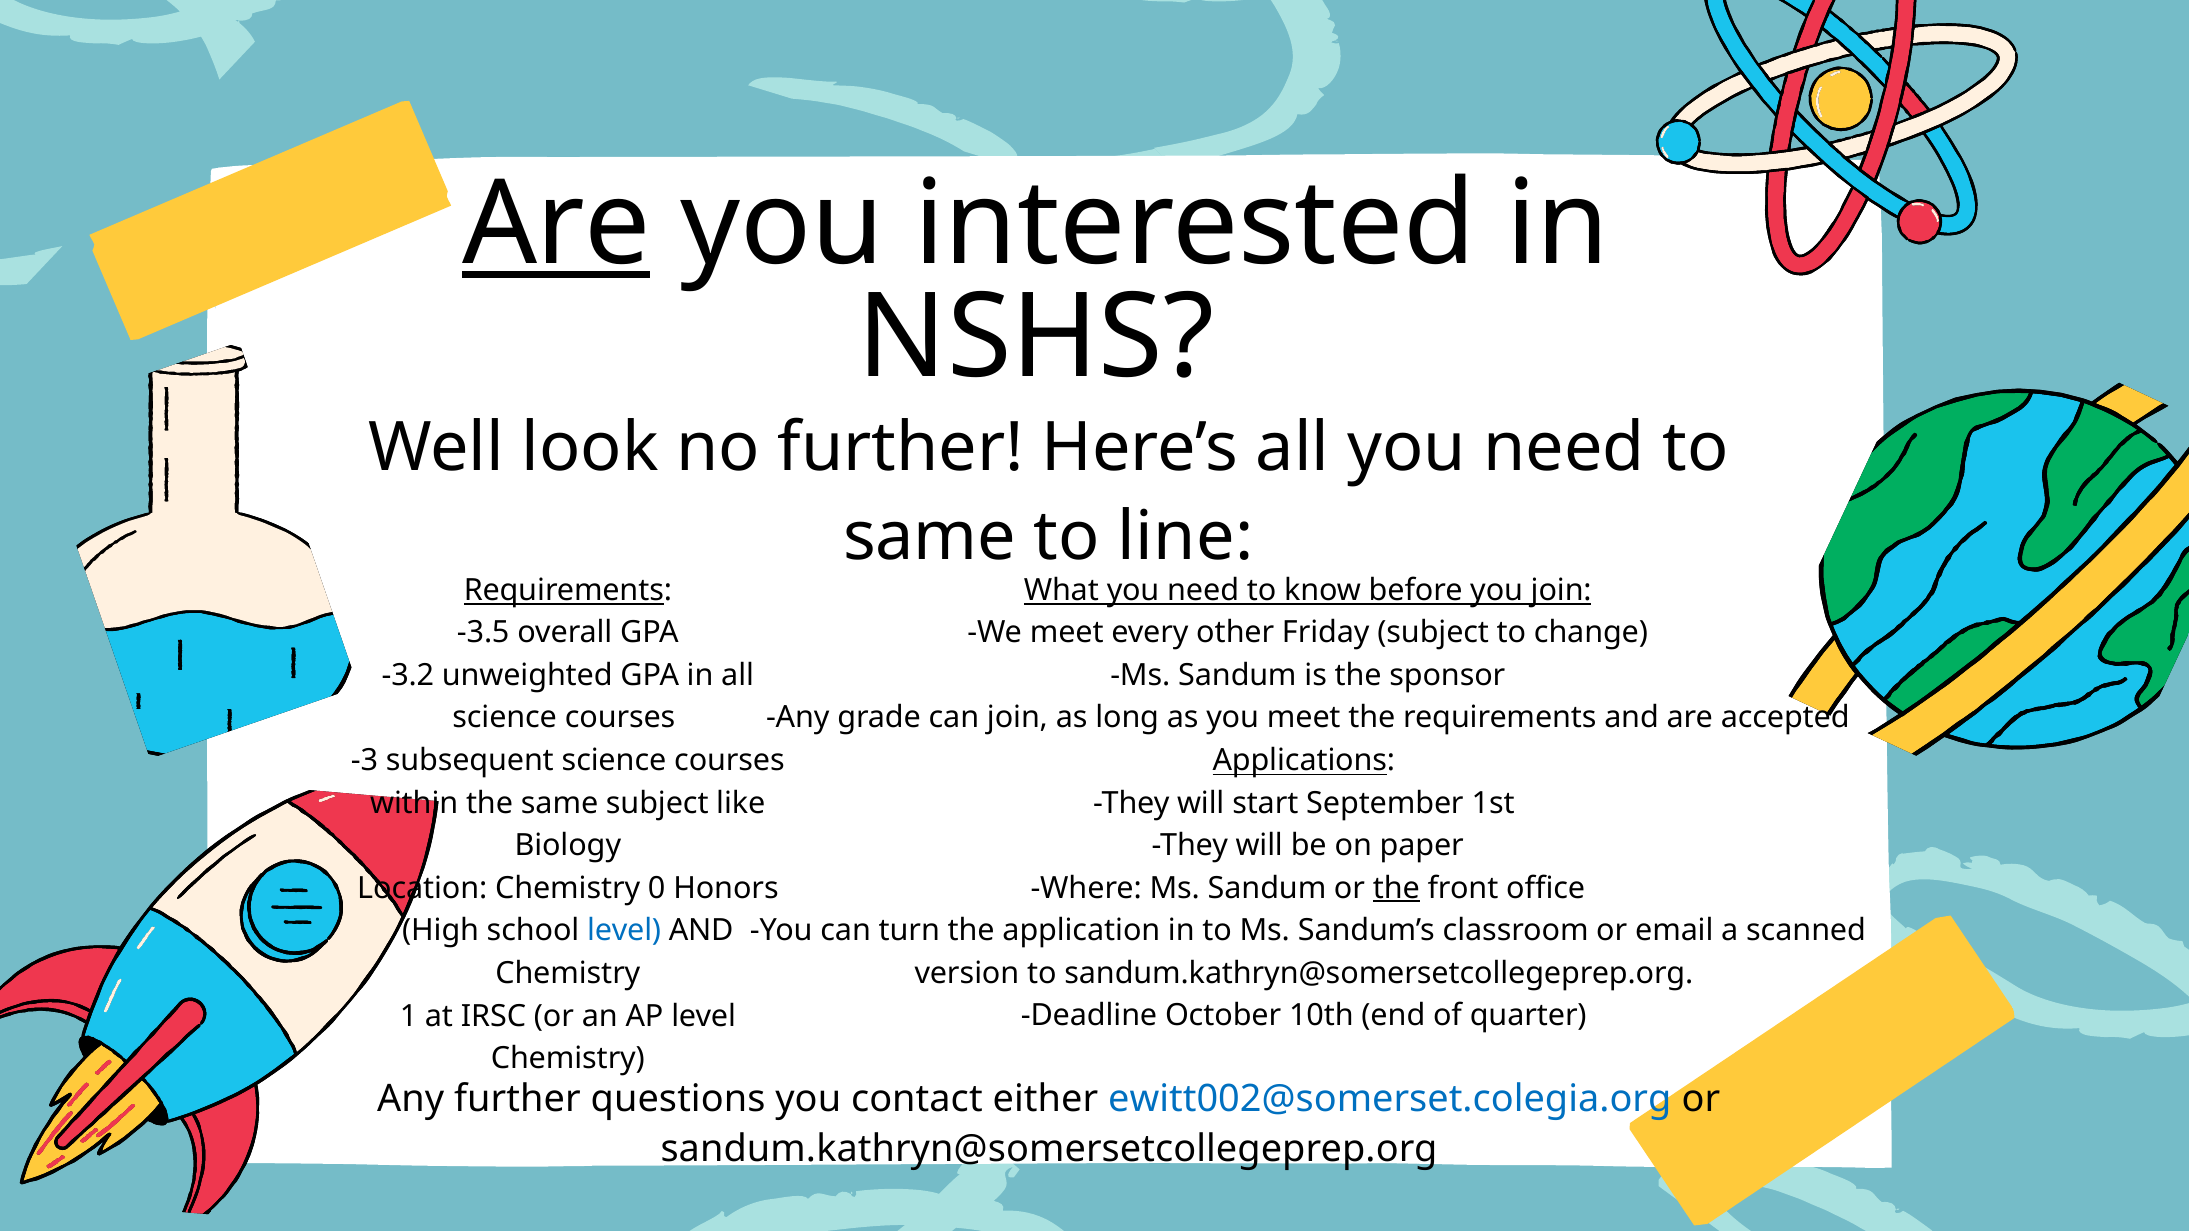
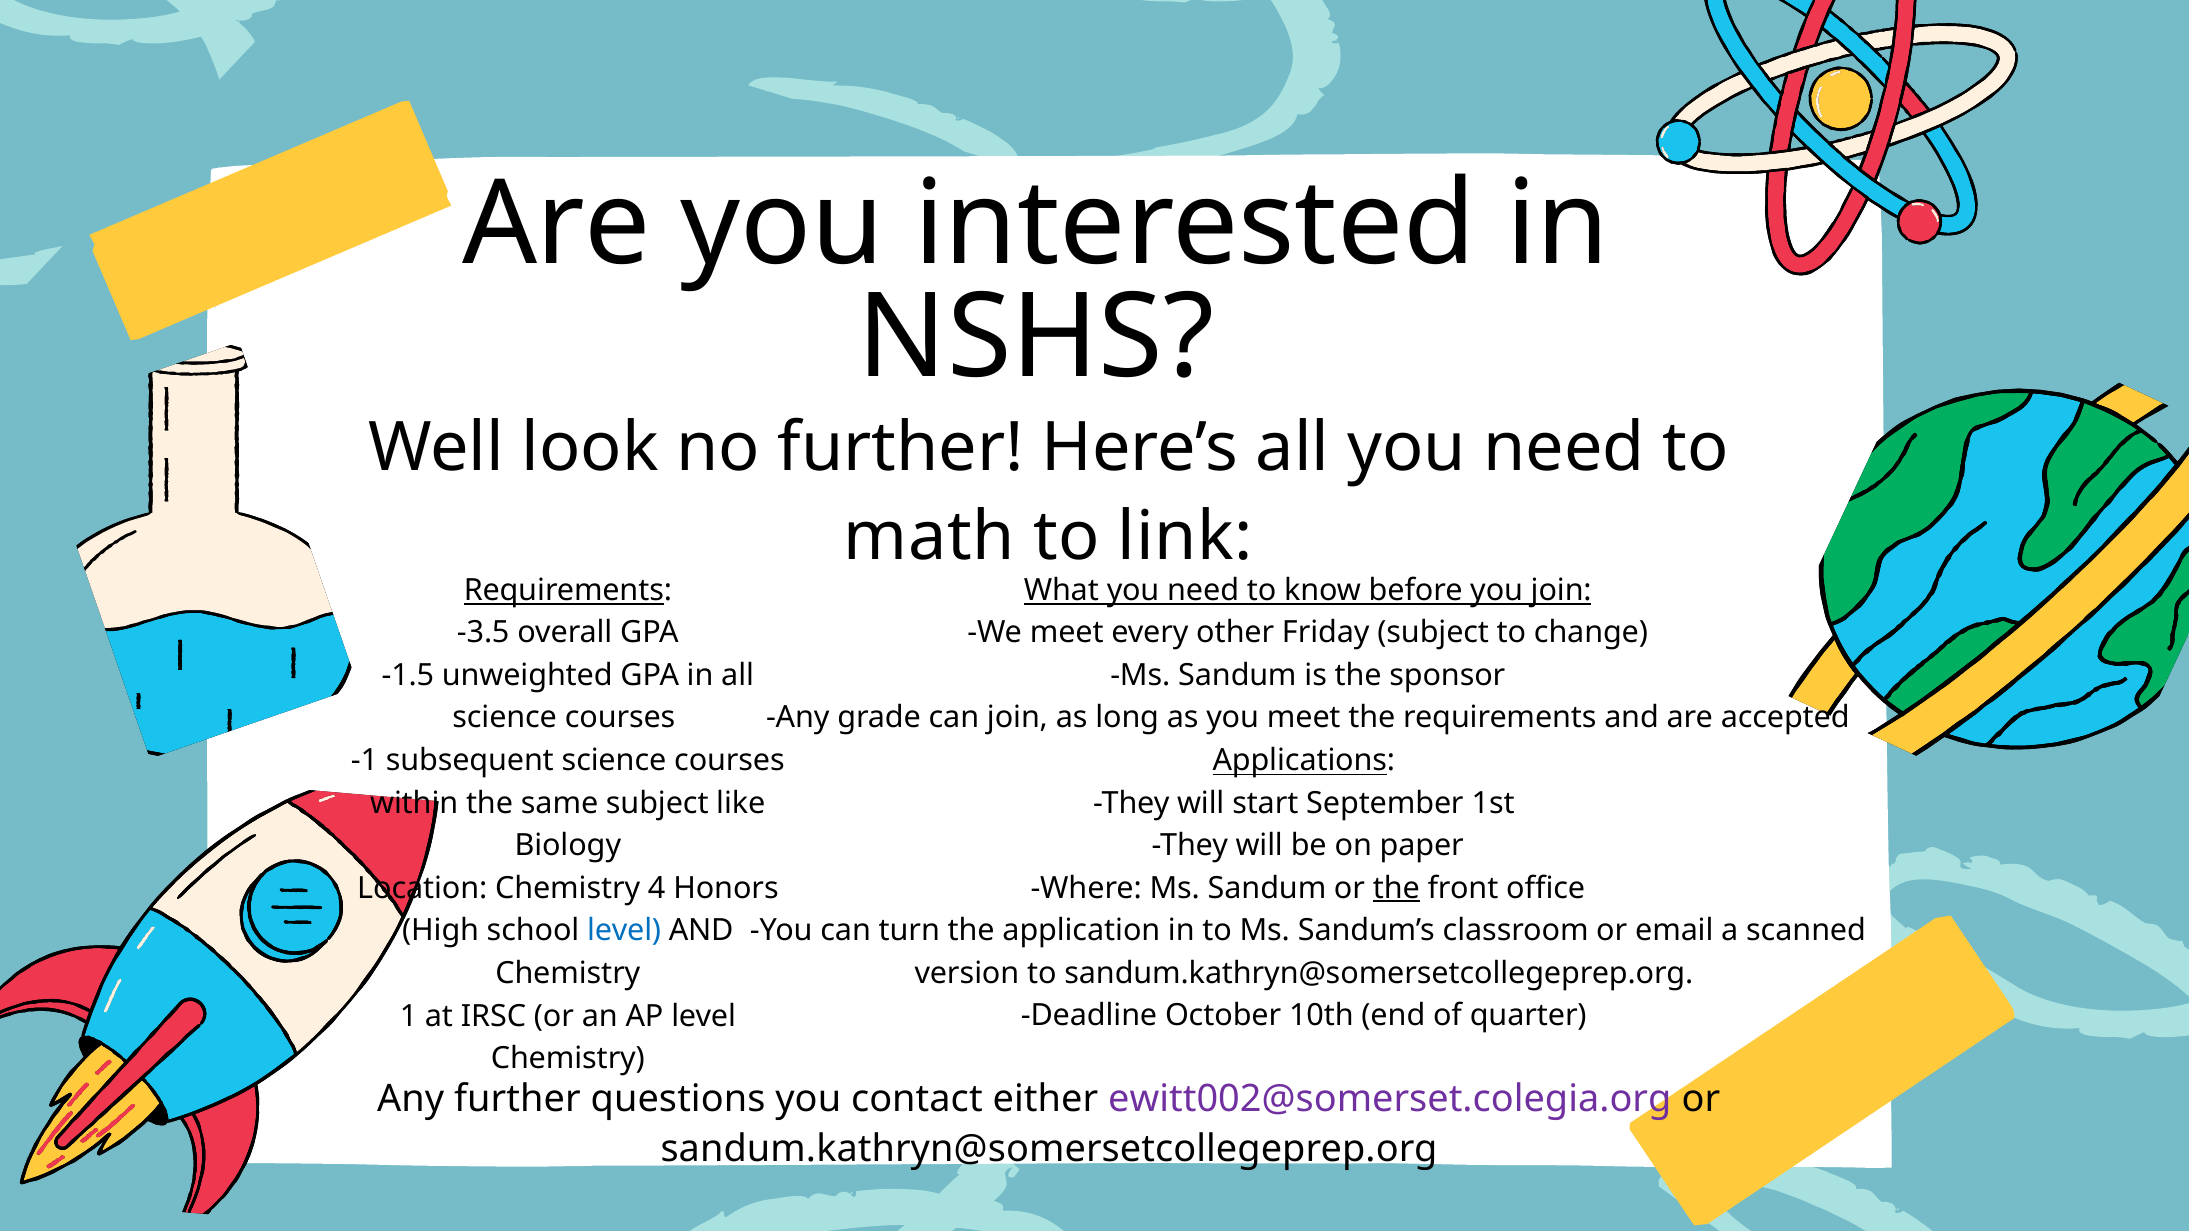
Are at (556, 224) underline: present -> none
same at (930, 537): same -> math
line: line -> link
-3.2: -3.2 -> -1.5
-3: -3 -> -1
0: 0 -> 4
ewitt002@somerset.colegia.org colour: blue -> purple
